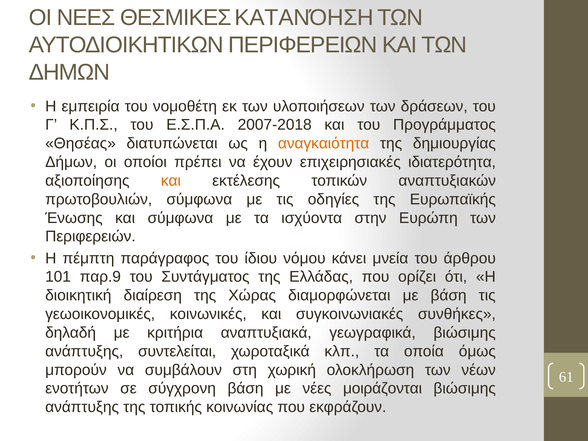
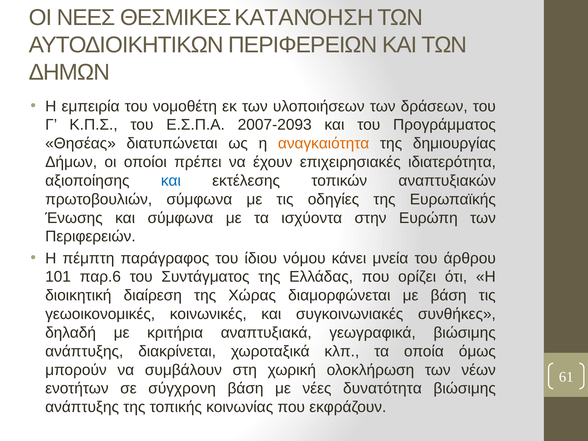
2007-2018: 2007-2018 -> 2007-2093
και at (171, 181) colour: orange -> blue
παρ.9: παρ.9 -> παρ.6
συντελείται: συντελείται -> διακρίνεται
μοιράζονται: μοιράζονται -> δυνατότητα
